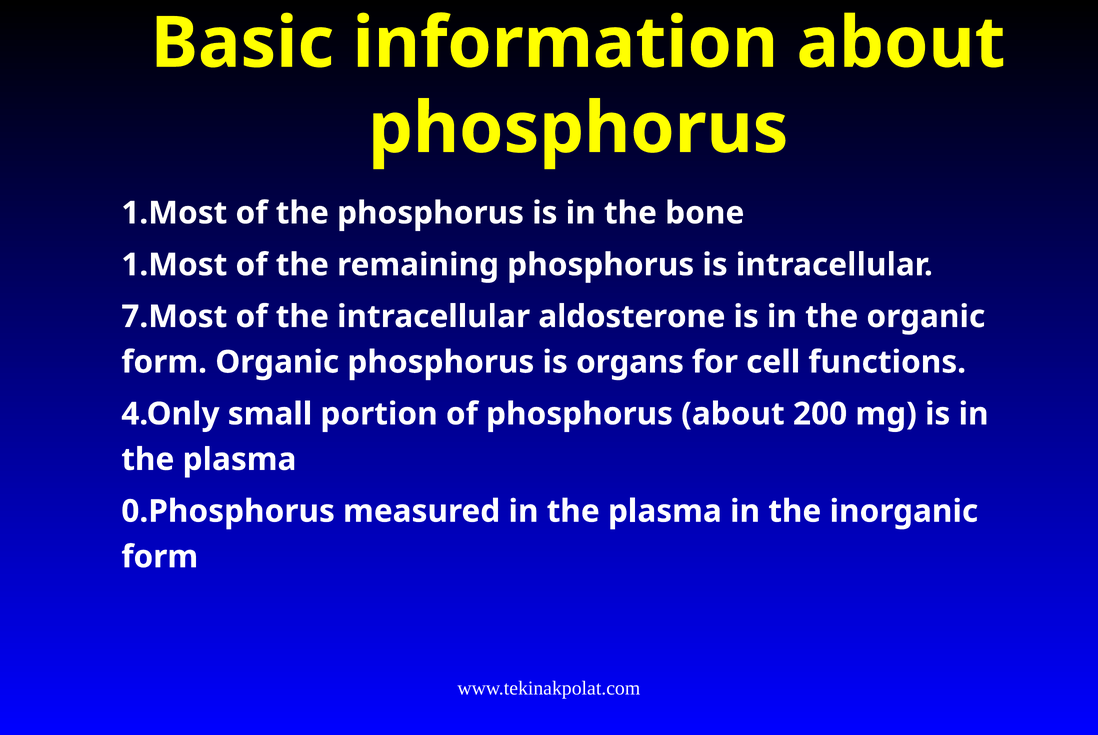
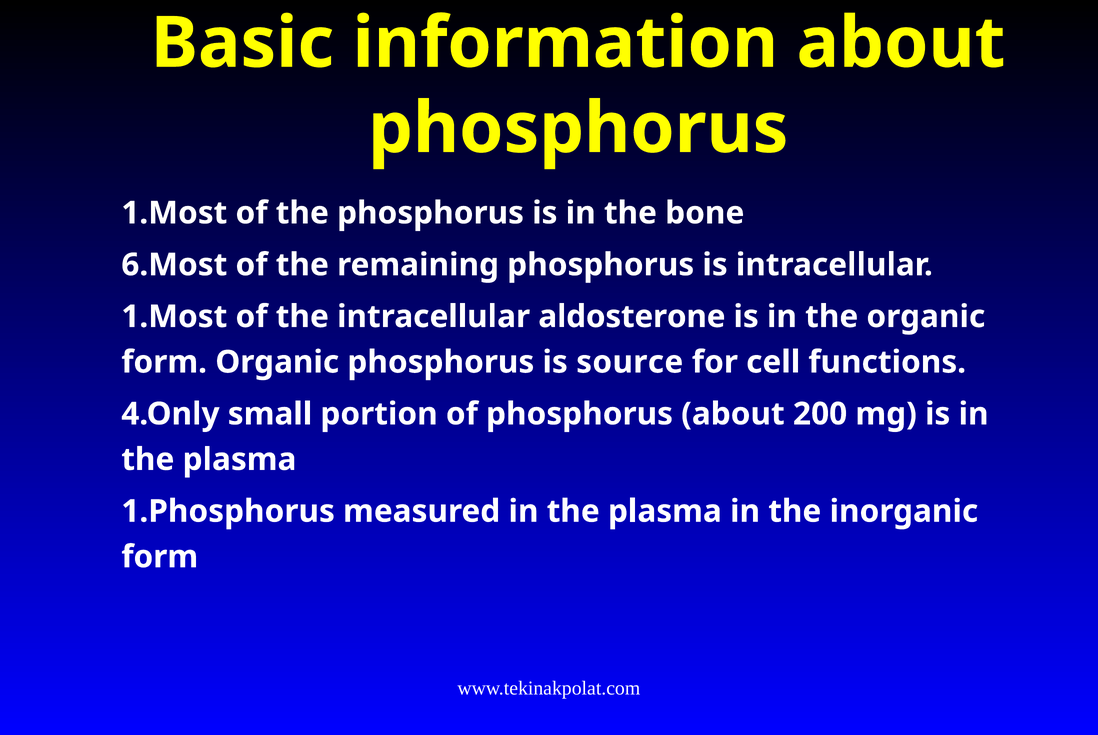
1.Most at (174, 265): 1.Most -> 6.Most
7.Most at (174, 316): 7.Most -> 1.Most
organs: organs -> source
0.Phosphorus: 0.Phosphorus -> 1.Phosphorus
